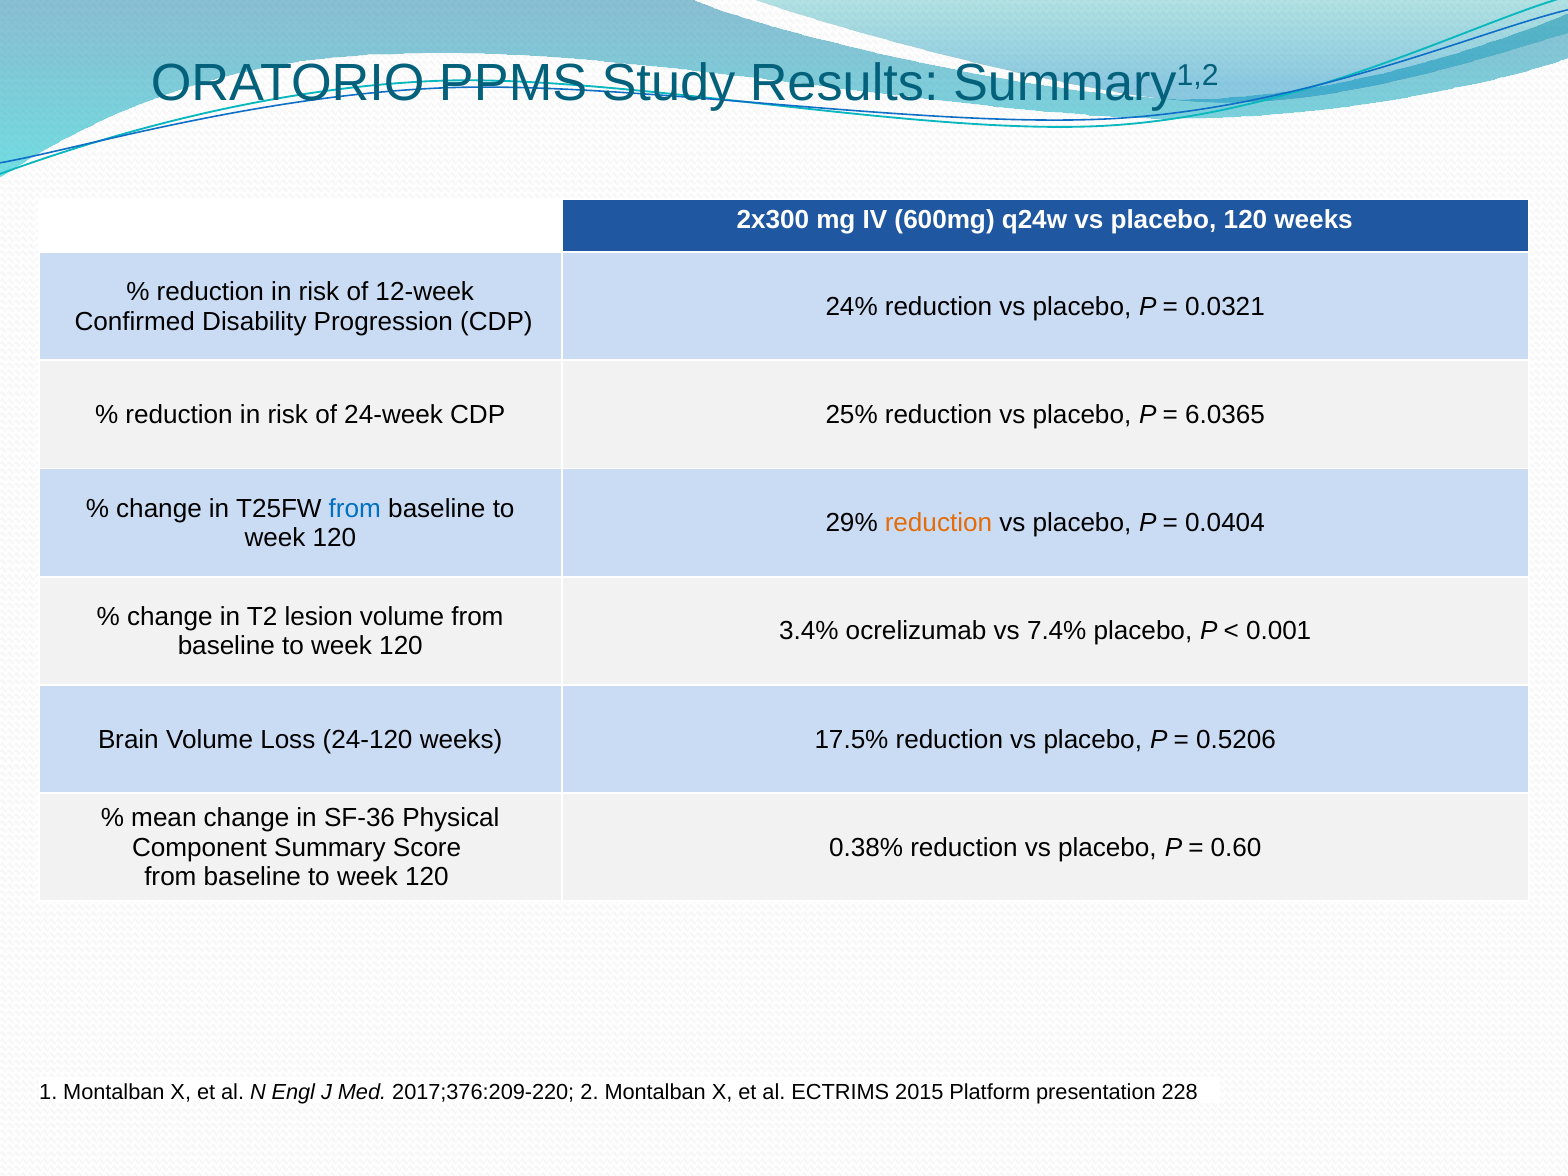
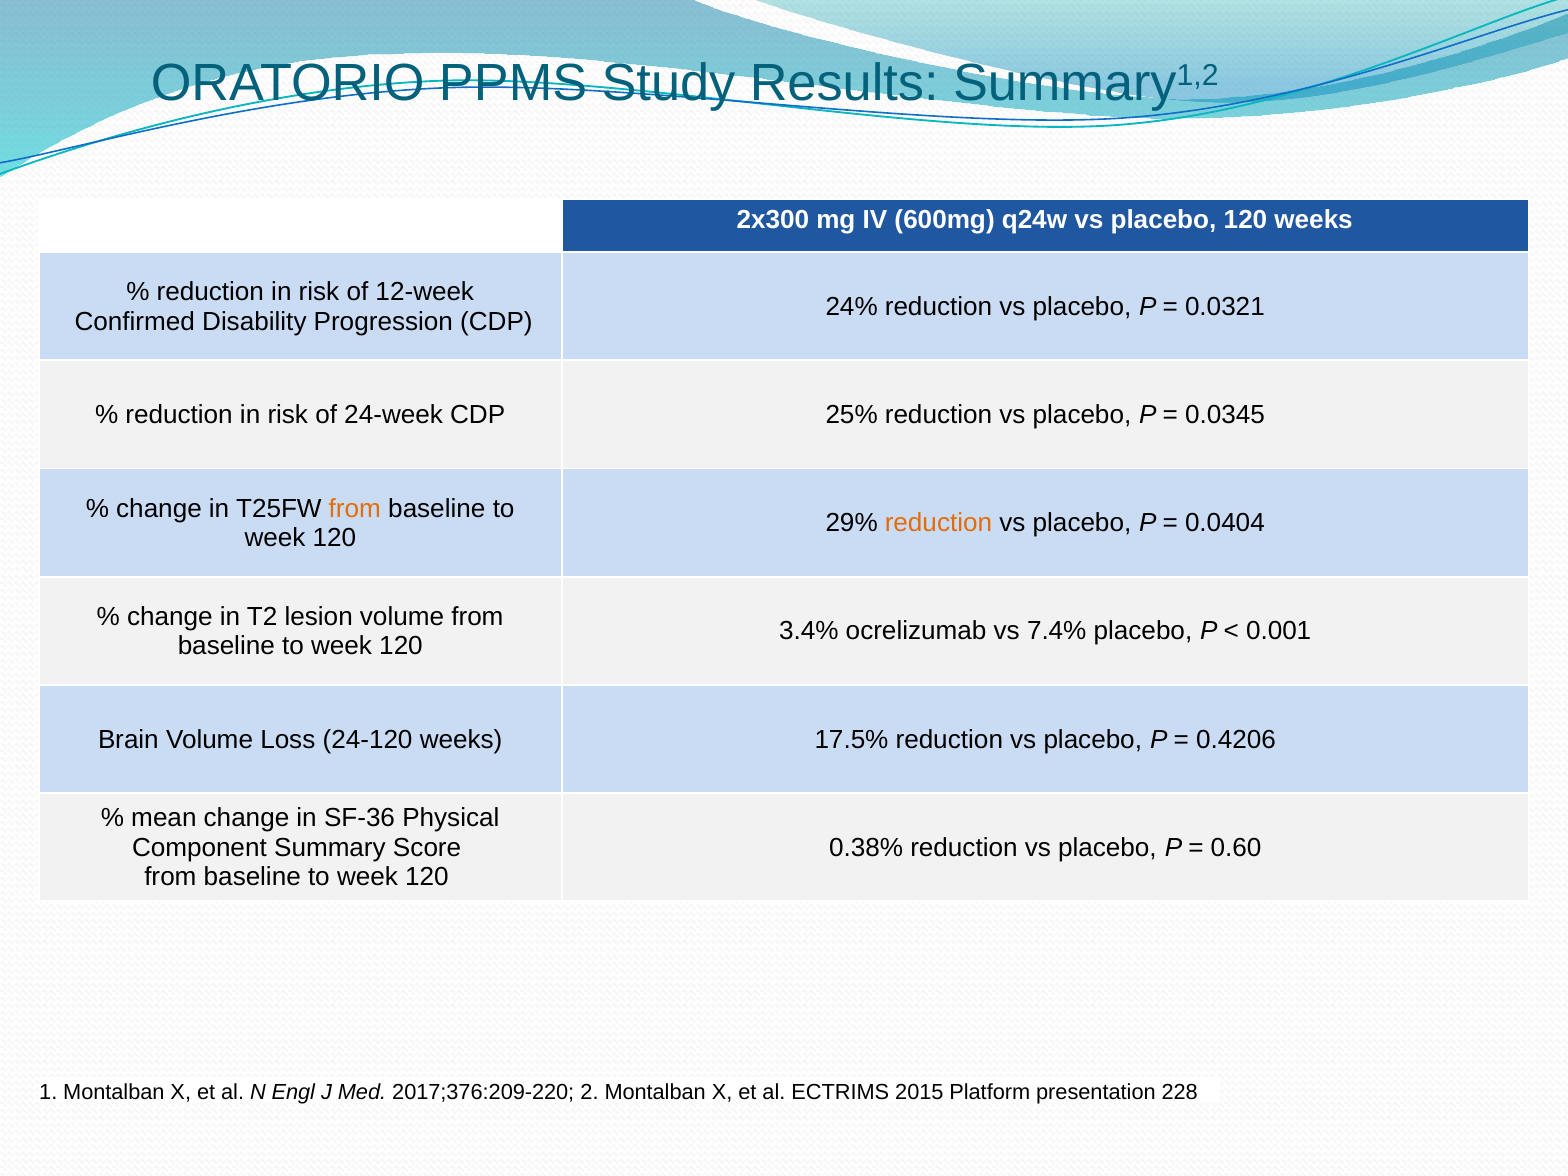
6.0365: 6.0365 -> 0.0345
from at (355, 508) colour: blue -> orange
0.5206: 0.5206 -> 0.4206
